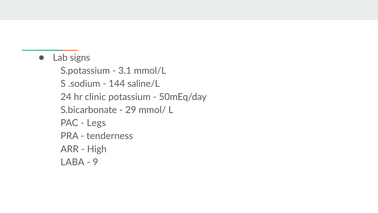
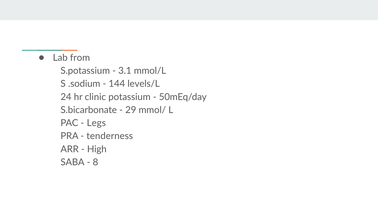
signs: signs -> from
saline/L: saline/L -> levels/L
LABA: LABA -> SABA
9: 9 -> 8
